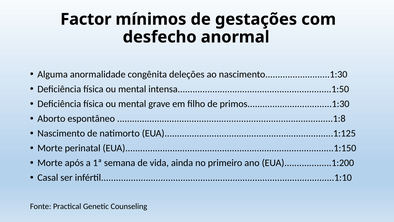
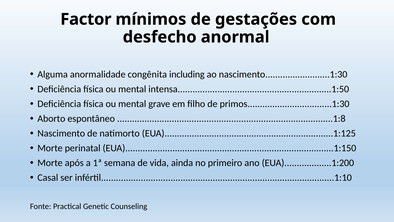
deleções: deleções -> including
